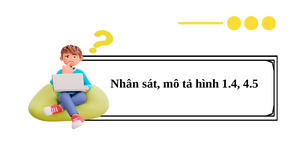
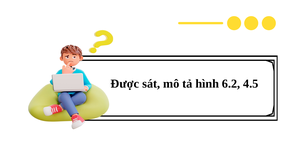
Nhân: Nhân -> Được
1.4: 1.4 -> 6.2
